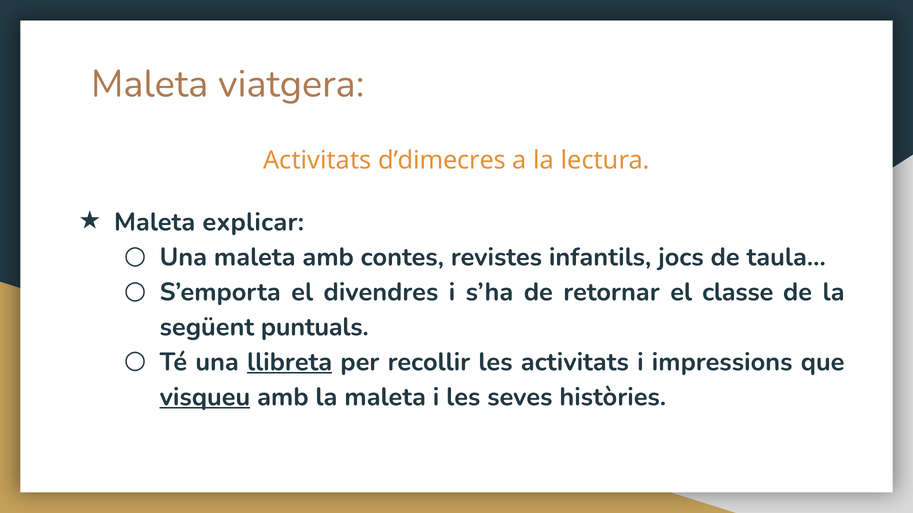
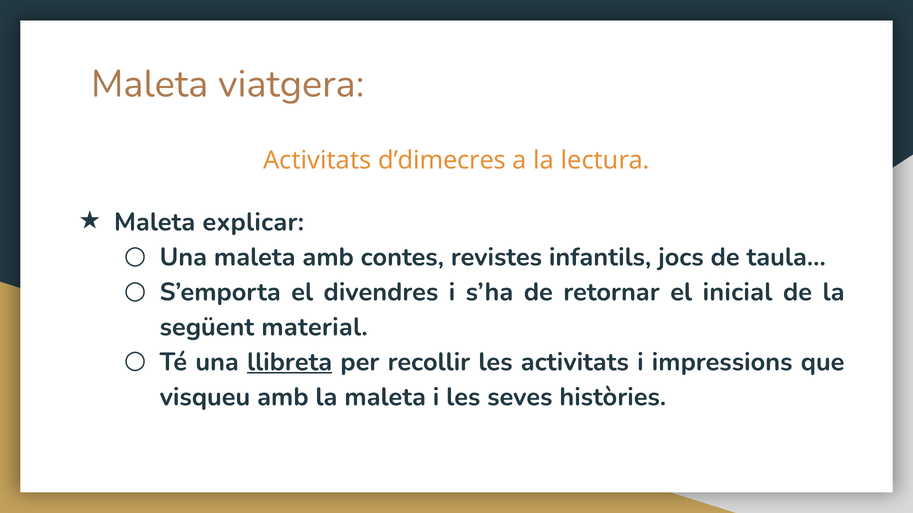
classe: classe -> inicial
puntuals: puntuals -> material
visqueu underline: present -> none
